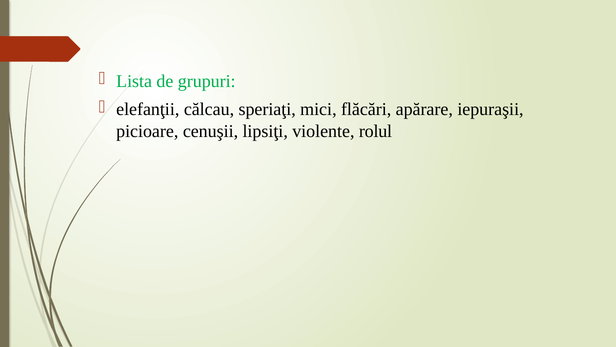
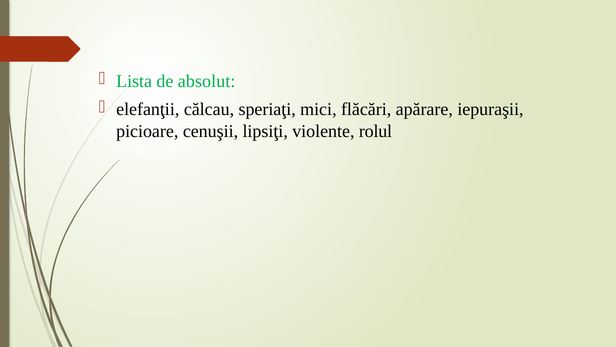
grupuri: grupuri -> absolut
